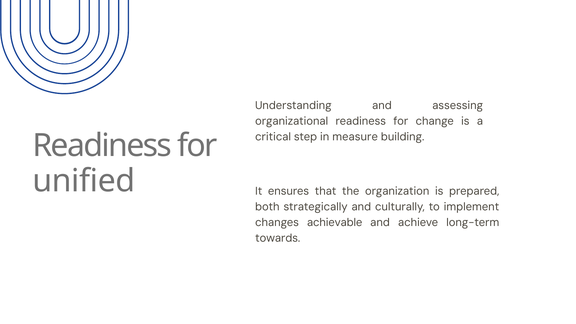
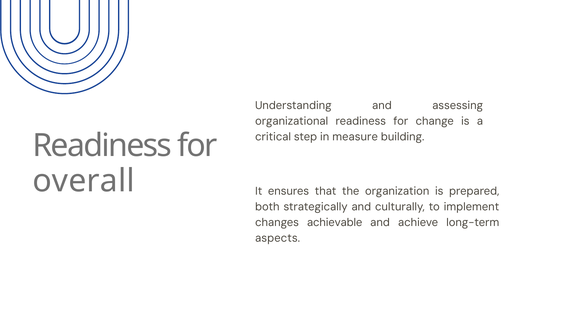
unified: unified -> overall
towards: towards -> aspects
